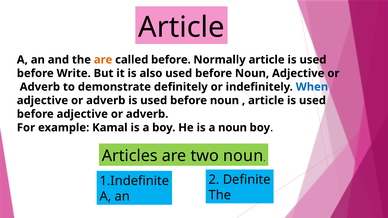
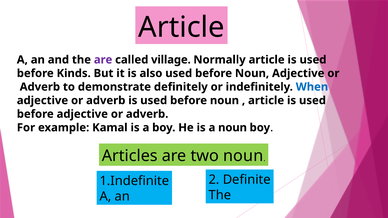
are at (103, 60) colour: orange -> purple
called before: before -> village
Write: Write -> Kinds
